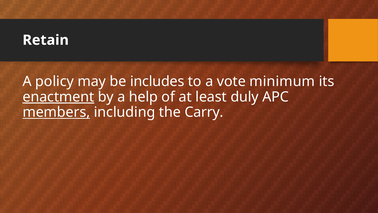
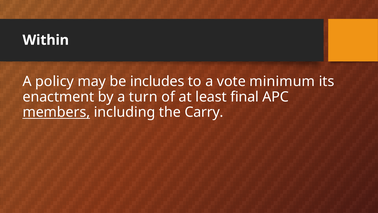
Retain: Retain -> Within
enactment underline: present -> none
help: help -> turn
duly: duly -> final
